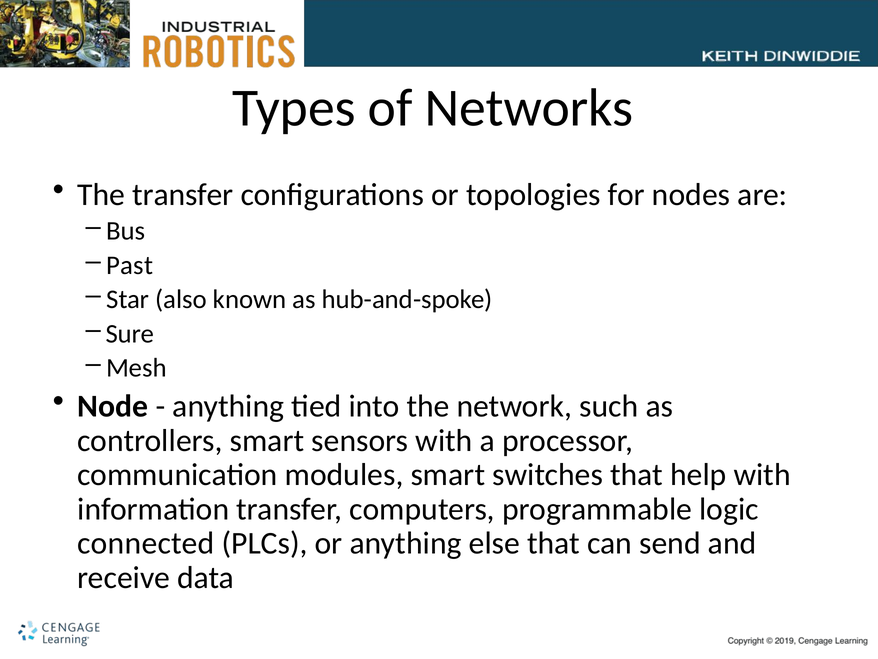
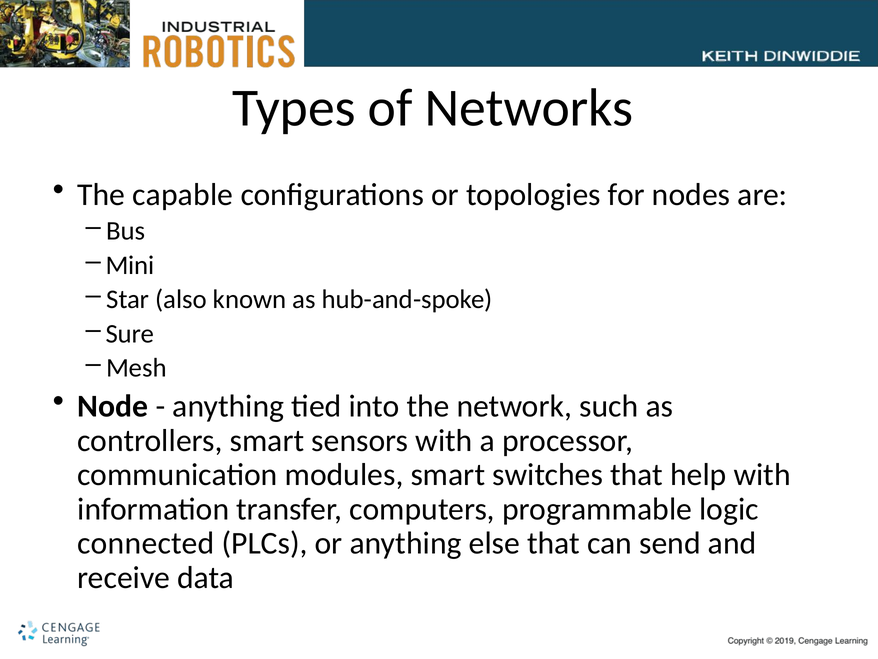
The transfer: transfer -> capable
Past: Past -> Mini
